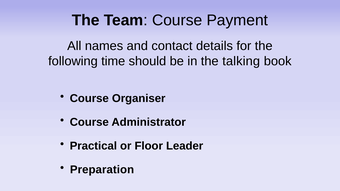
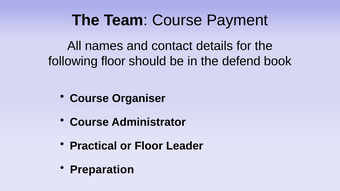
following time: time -> floor
talking: talking -> defend
